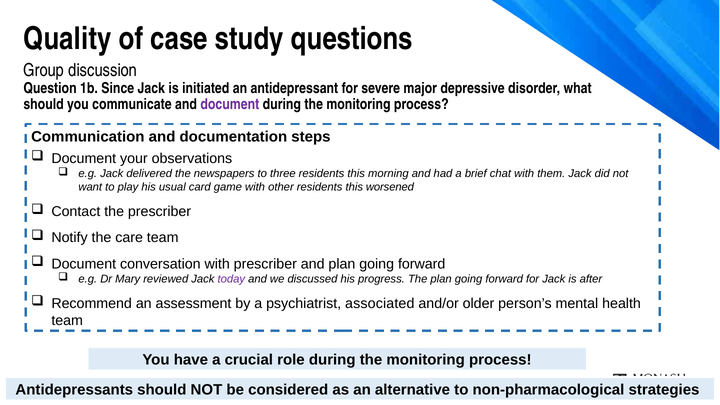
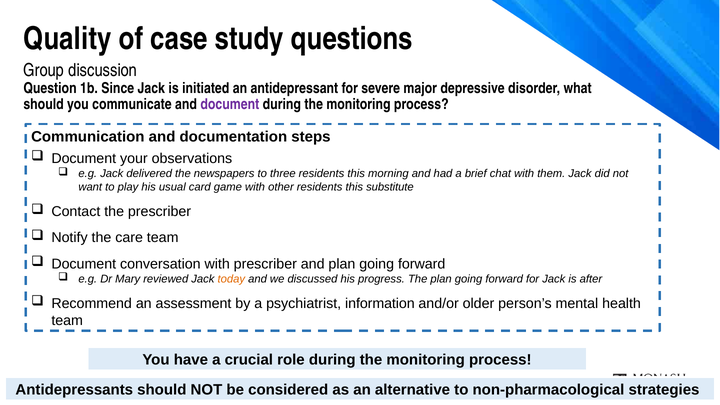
worsened: worsened -> substitute
today colour: purple -> orange
associated: associated -> information
